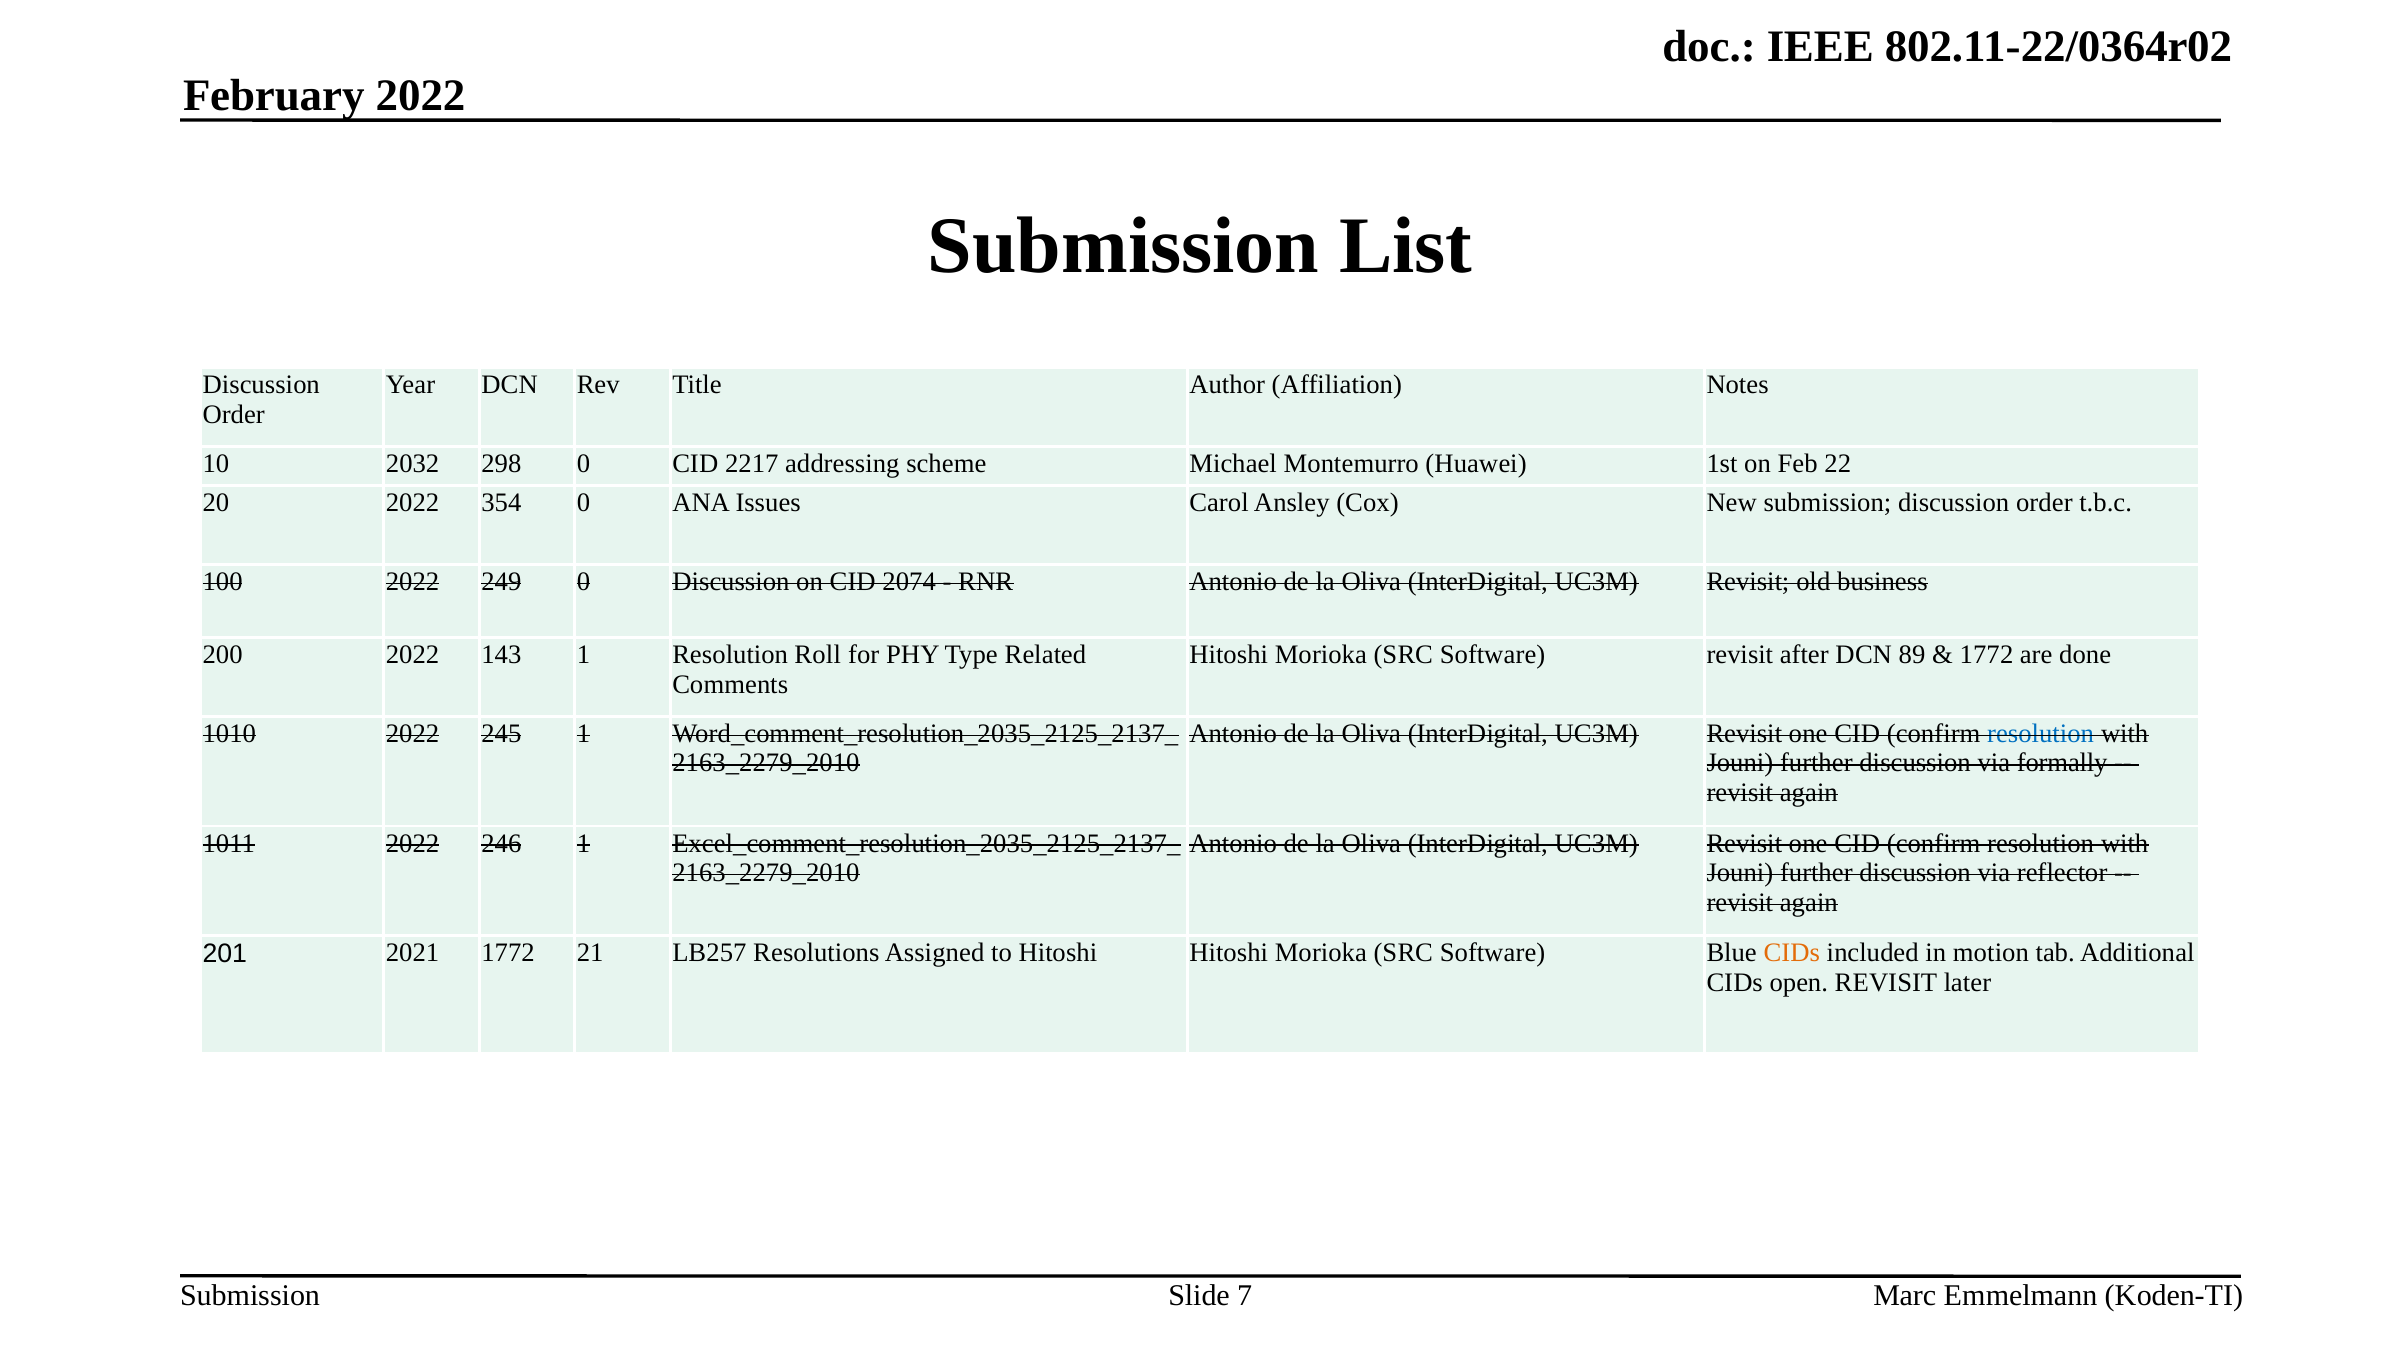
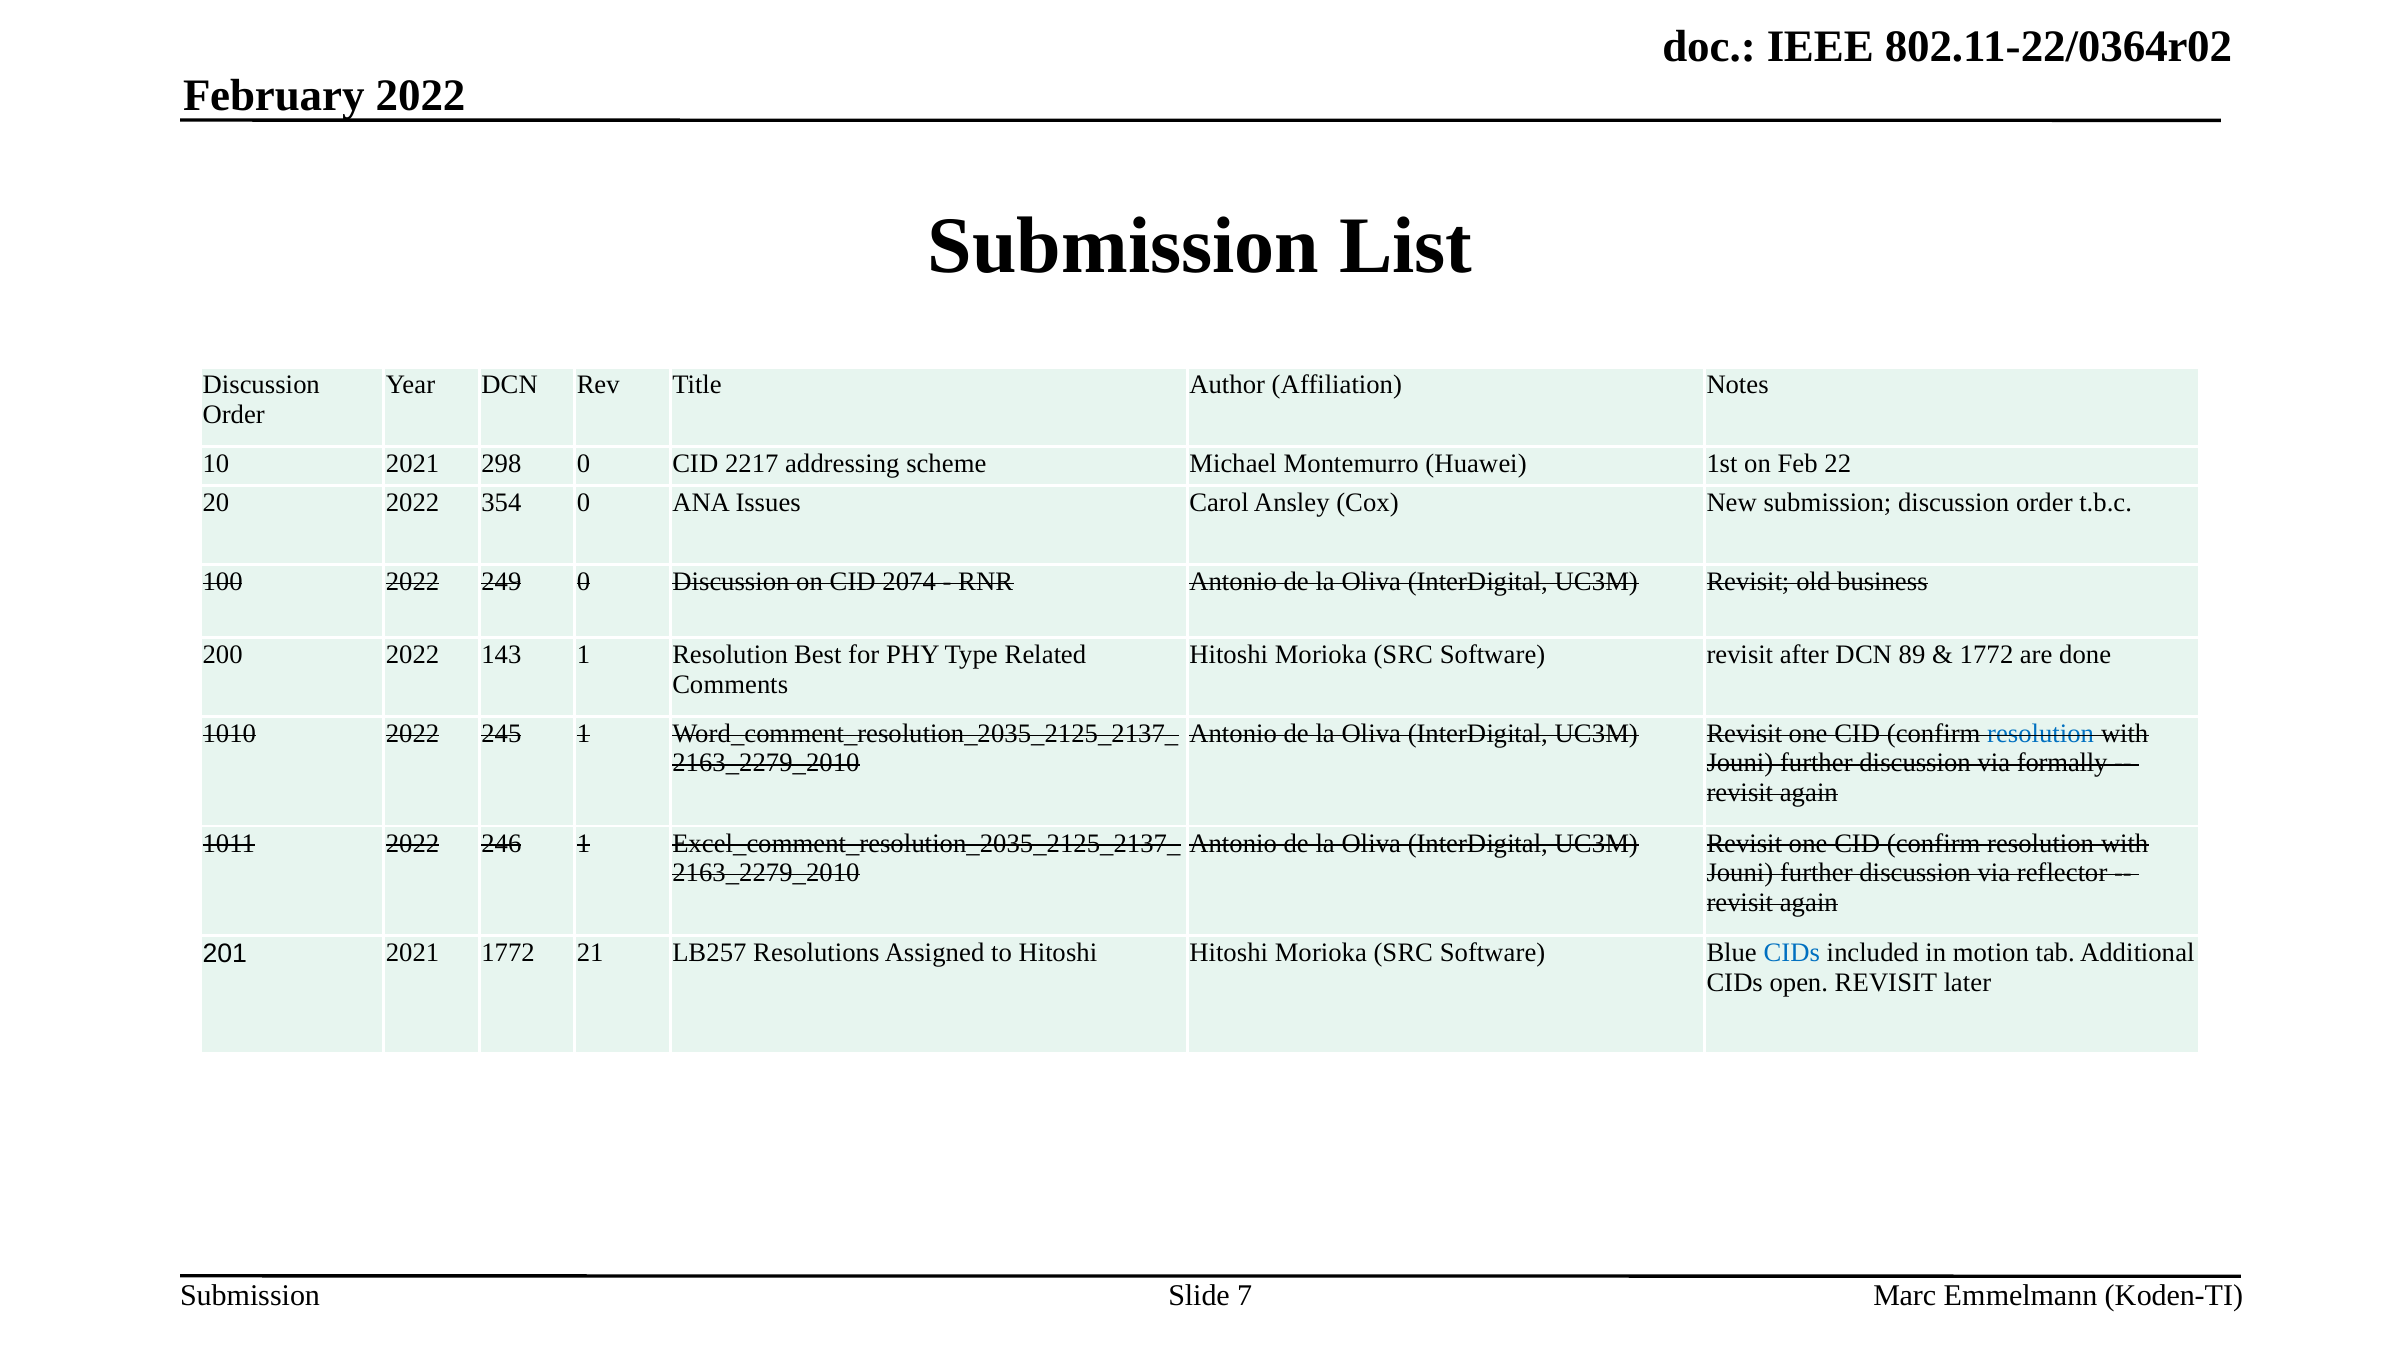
10 2032: 2032 -> 2021
Roll: Roll -> Best
CIDs at (1792, 953) colour: orange -> blue
